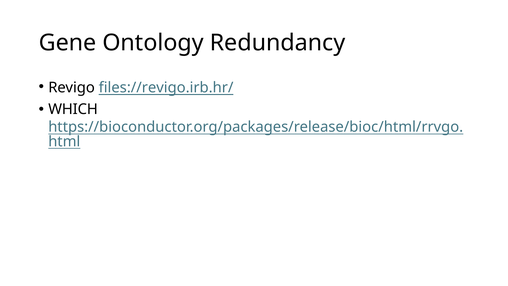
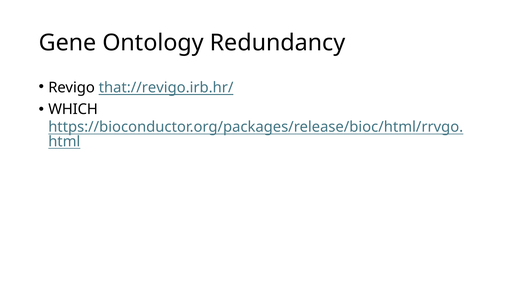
files://revigo.irb.hr/: files://revigo.irb.hr/ -> that://revigo.irb.hr/
